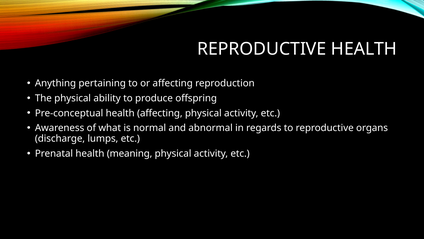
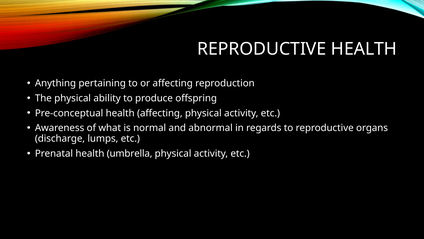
meaning: meaning -> umbrella
